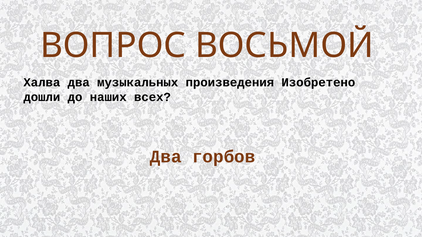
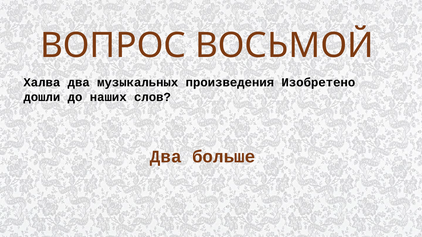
всех: всех -> слов
горбов: горбов -> больше
